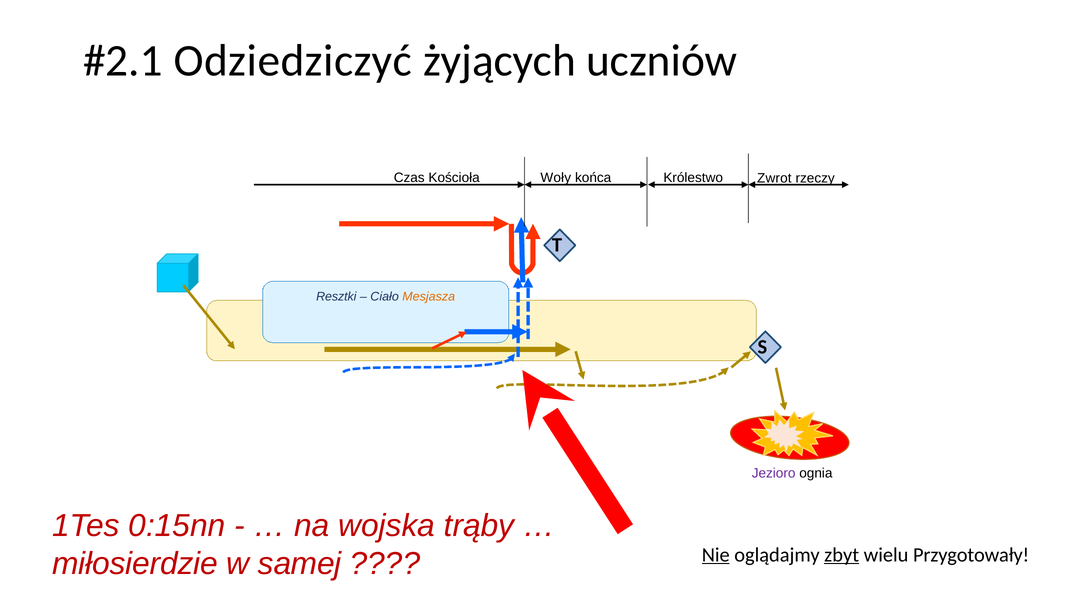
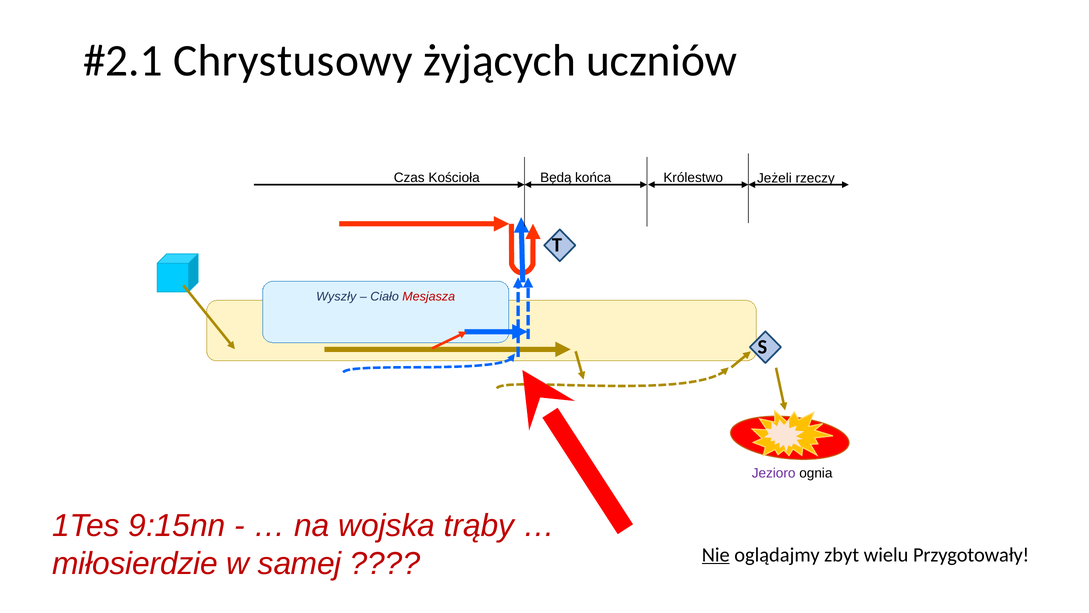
Odziedziczyć: Odziedziczyć -> Chrystusowy
Woły: Woły -> Będą
Zwrot: Zwrot -> Jeżeli
Resztki: Resztki -> Wyszły
Mesjasza colour: orange -> red
0:15nn: 0:15nn -> 9:15nn
zbyt underline: present -> none
